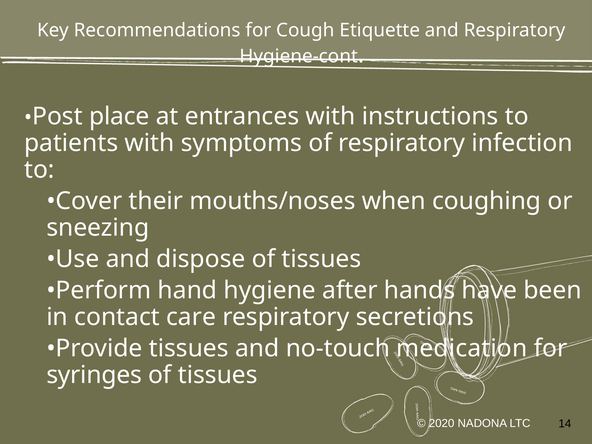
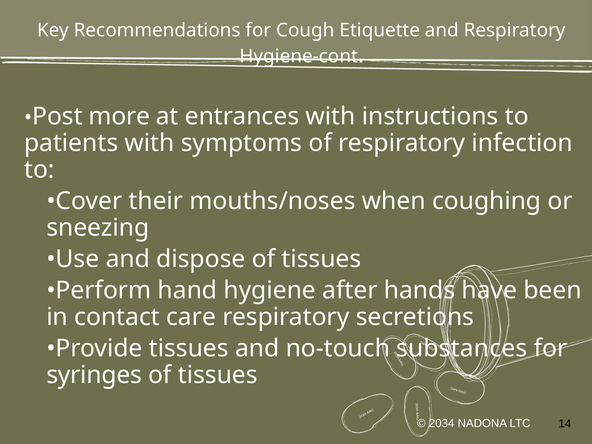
place: place -> more
medication: medication -> substances
2020: 2020 -> 2034
